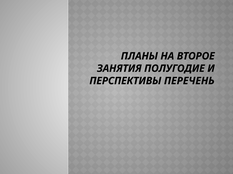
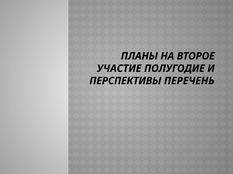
ЗАНЯТИЯ: ЗАНЯТИЯ -> УЧАСТИЕ
